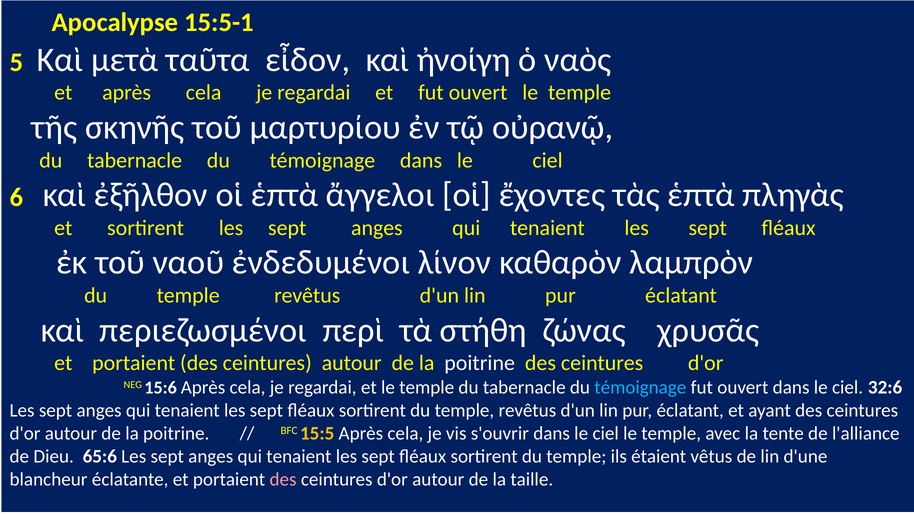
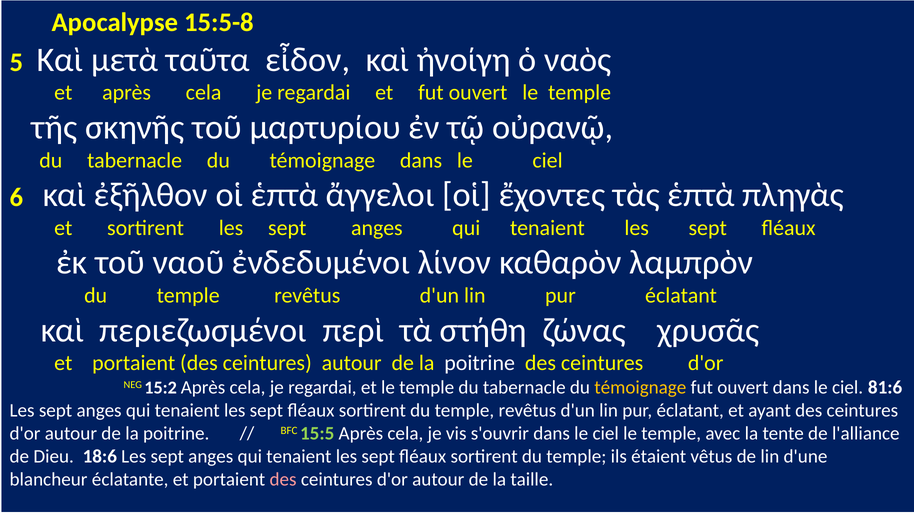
15:5-1: 15:5-1 -> 15:5-8
15:6: 15:6 -> 15:2
témoignage at (640, 387) colour: light blue -> yellow
32:6: 32:6 -> 81:6
15:5 colour: yellow -> light green
65:6: 65:6 -> 18:6
